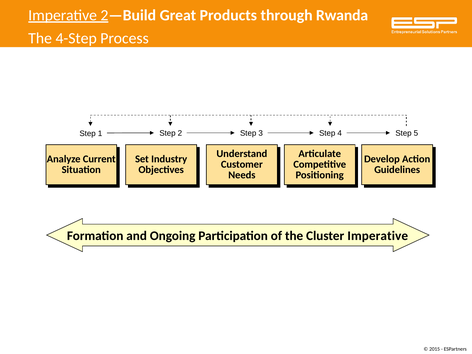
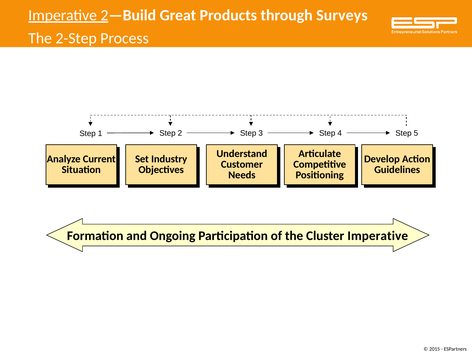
Rwanda: Rwanda -> Surveys
4-Step: 4-Step -> 2-Step
